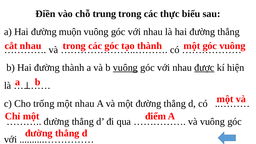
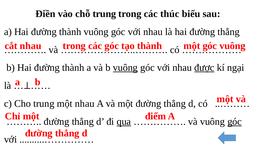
thực: thực -> thúc
a Hai đường muộn: muộn -> thành
hiện: hiện -> ngại
trống at (44, 104): trống -> trung
qua underline: none -> present
góc at (235, 122) underline: none -> present
